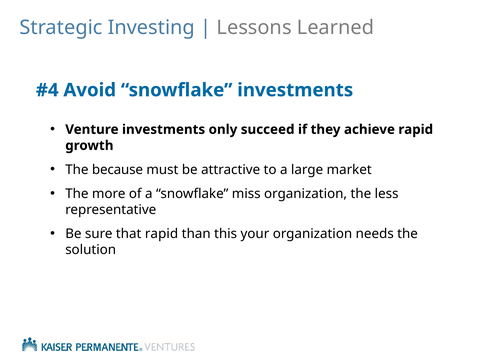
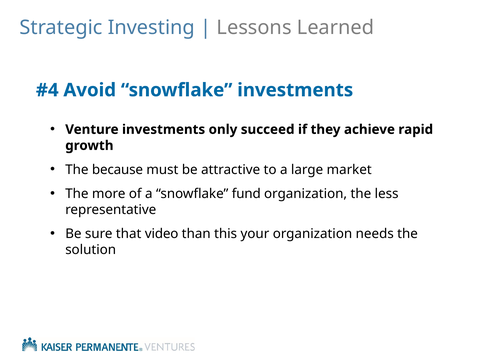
miss: miss -> fund
that rapid: rapid -> video
